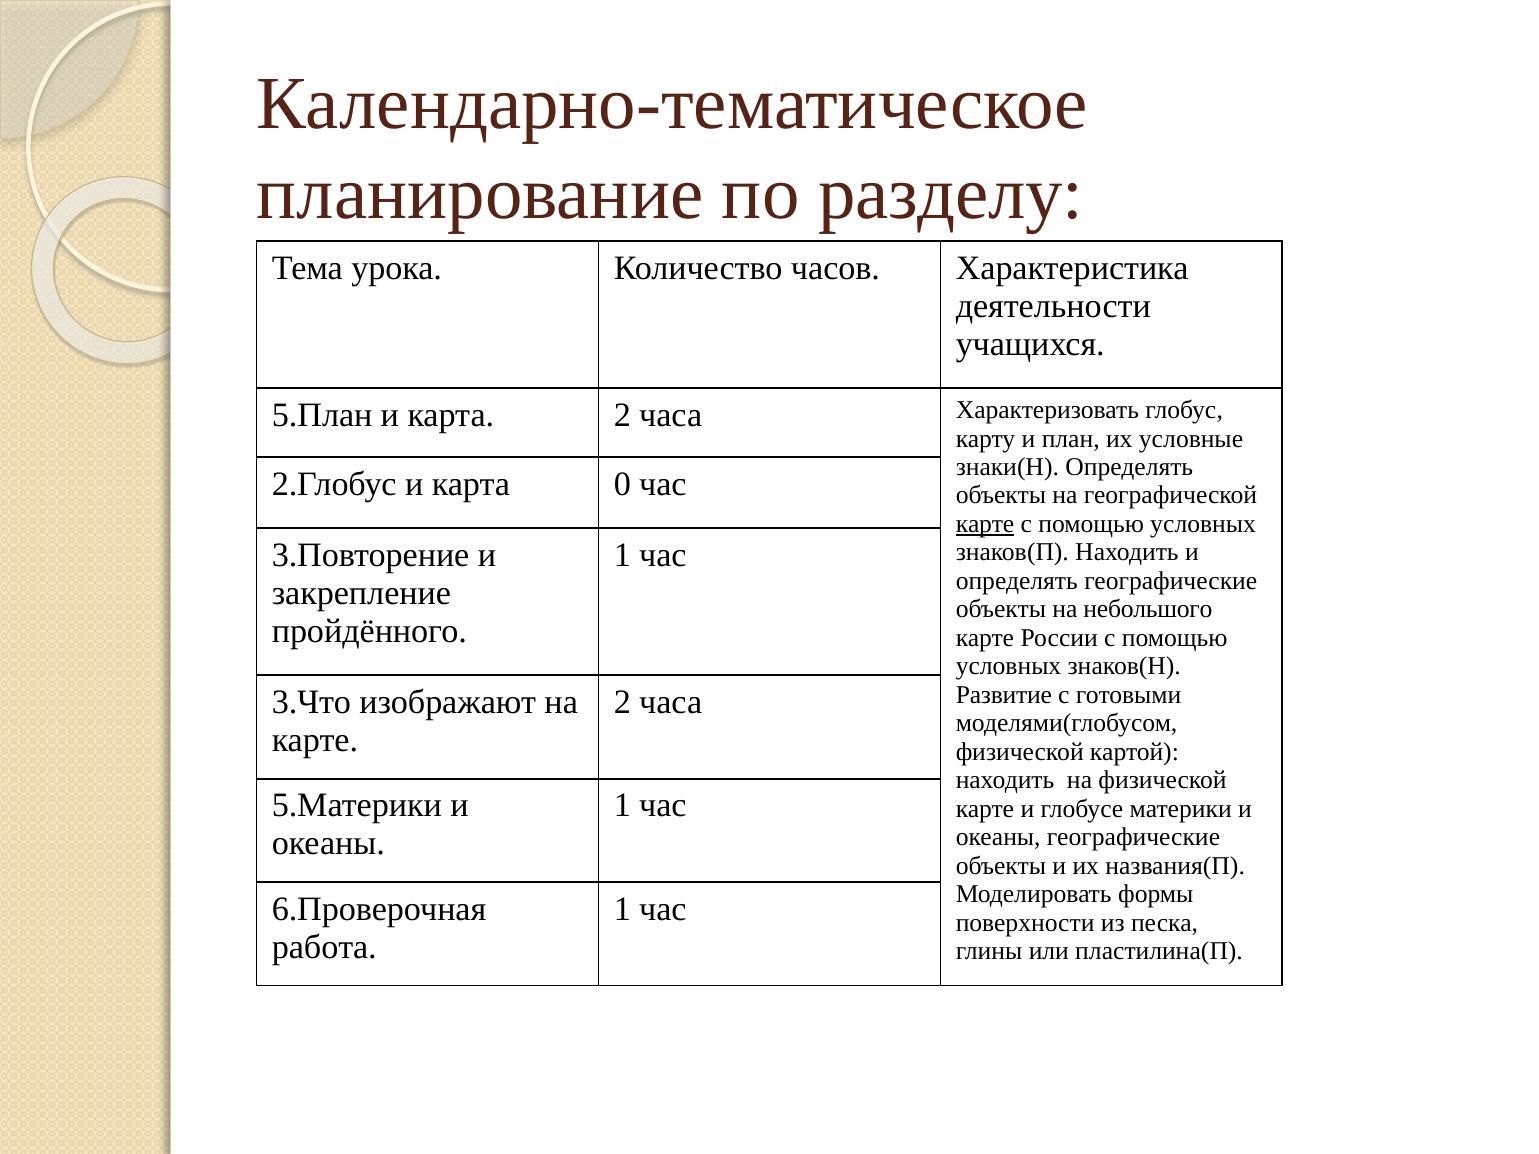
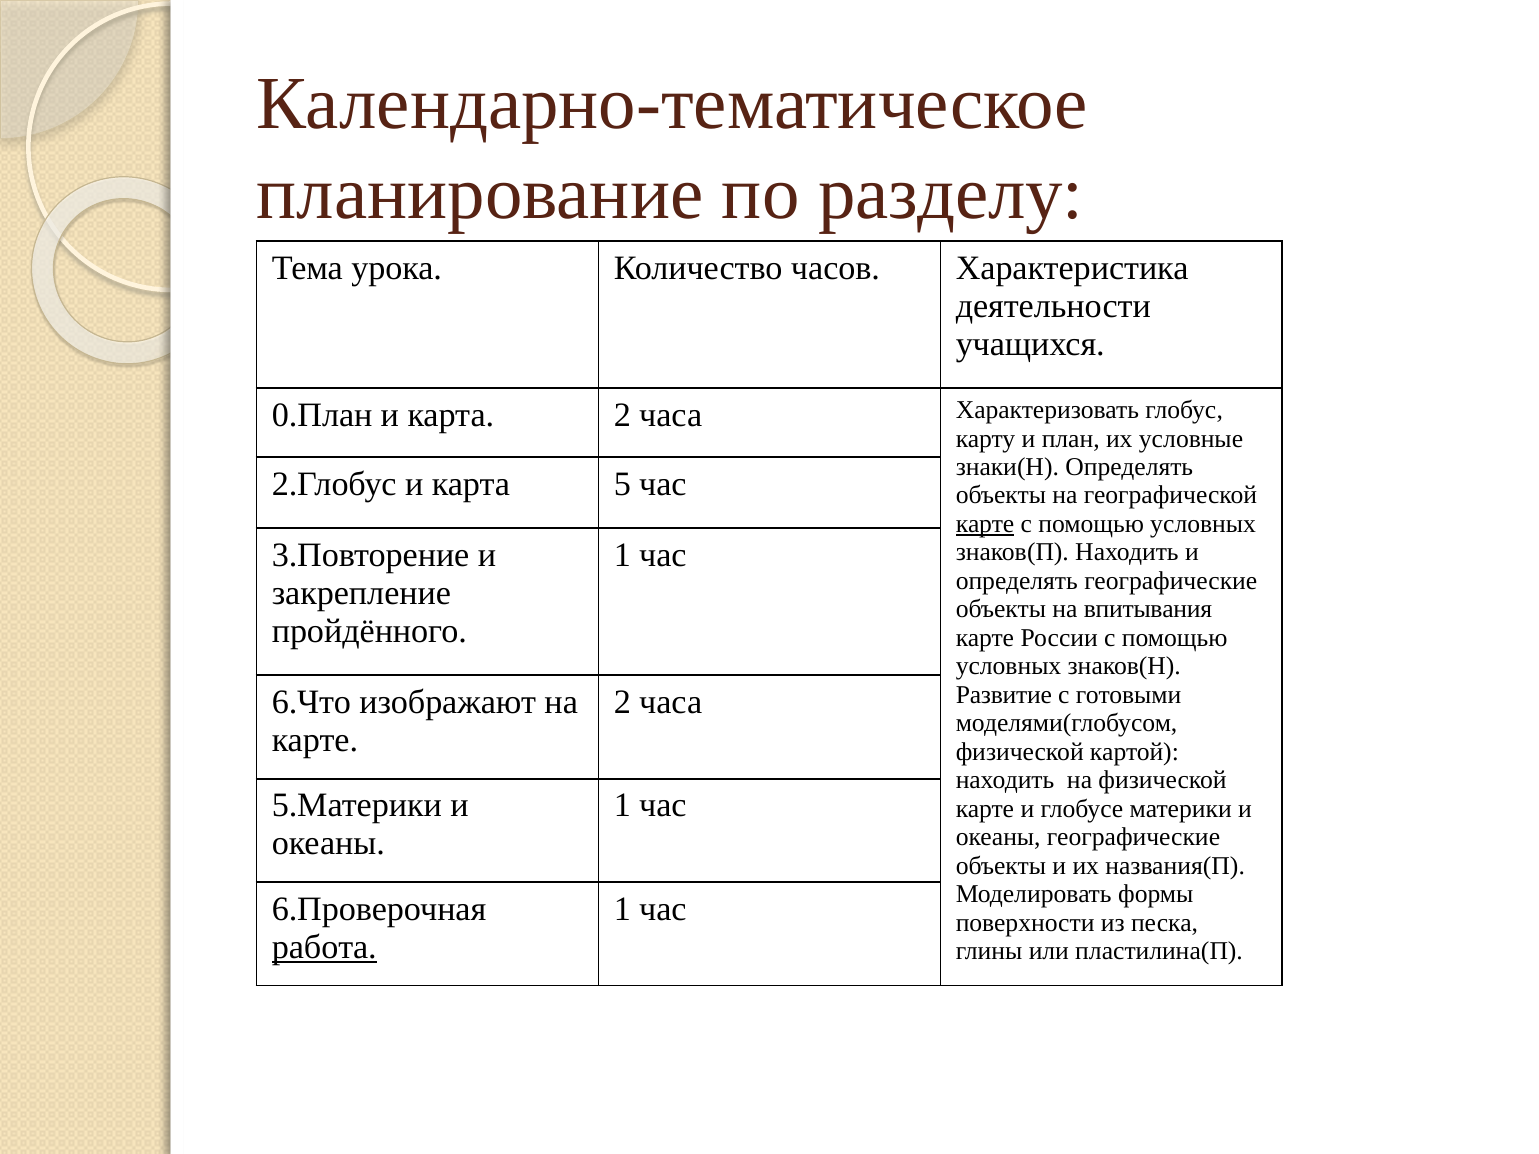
5.План: 5.План -> 0.План
0: 0 -> 5
небольшого: небольшого -> впитывания
3.Что: 3.Что -> 6.Что
работа underline: none -> present
